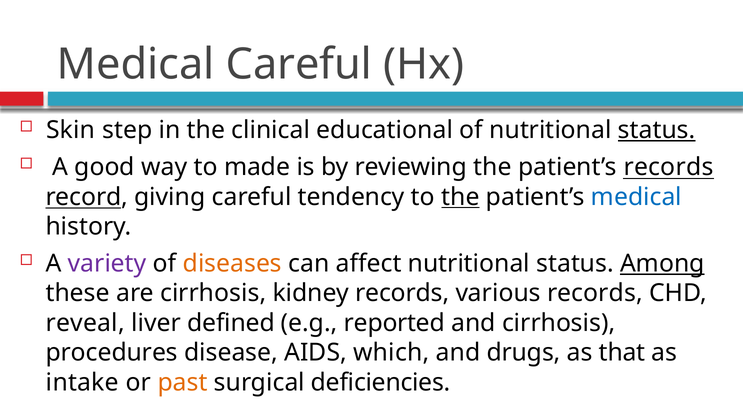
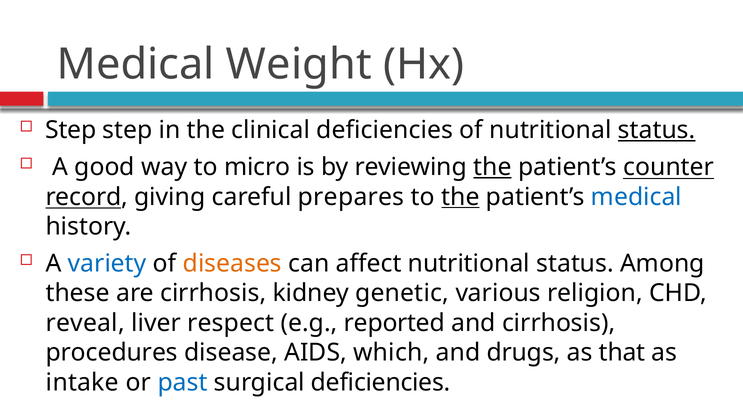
Medical Careful: Careful -> Weight
Skin at (71, 130): Skin -> Step
clinical educational: educational -> deficiencies
made: made -> micro
the at (493, 167) underline: none -> present
patient’s records: records -> counter
tendency: tendency -> prepares
variety colour: purple -> blue
Among underline: present -> none
kidney records: records -> genetic
various records: records -> religion
defined: defined -> respect
past colour: orange -> blue
